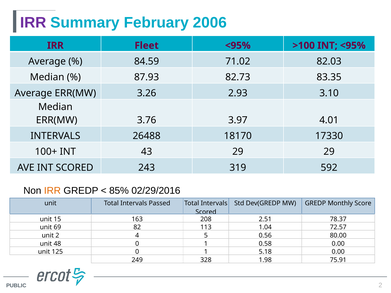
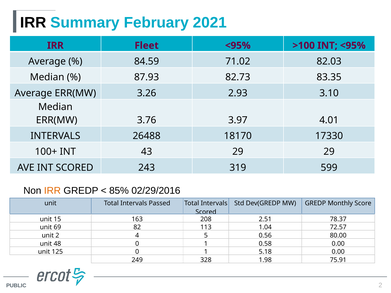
IRR at (33, 23) colour: purple -> black
2006: 2006 -> 2021
592: 592 -> 599
